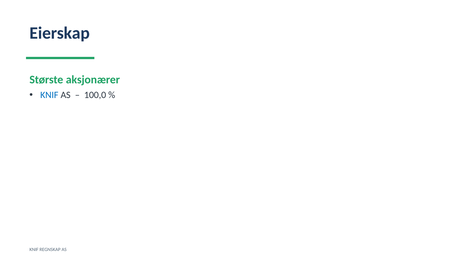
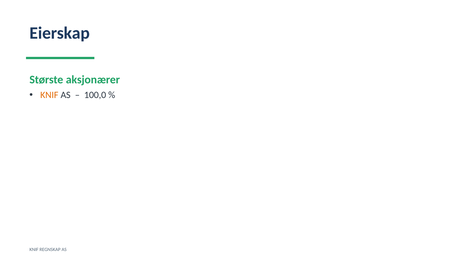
KNIF at (49, 95) colour: blue -> orange
